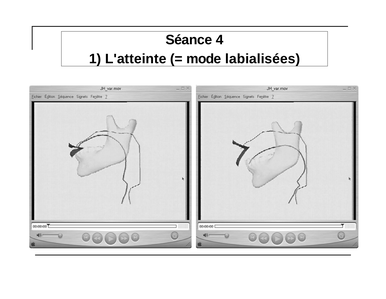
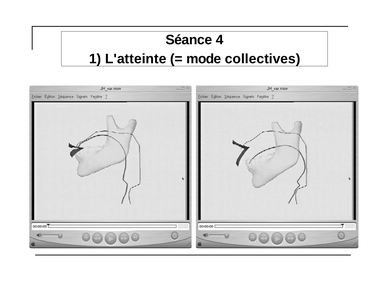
labialisées: labialisées -> collectives
